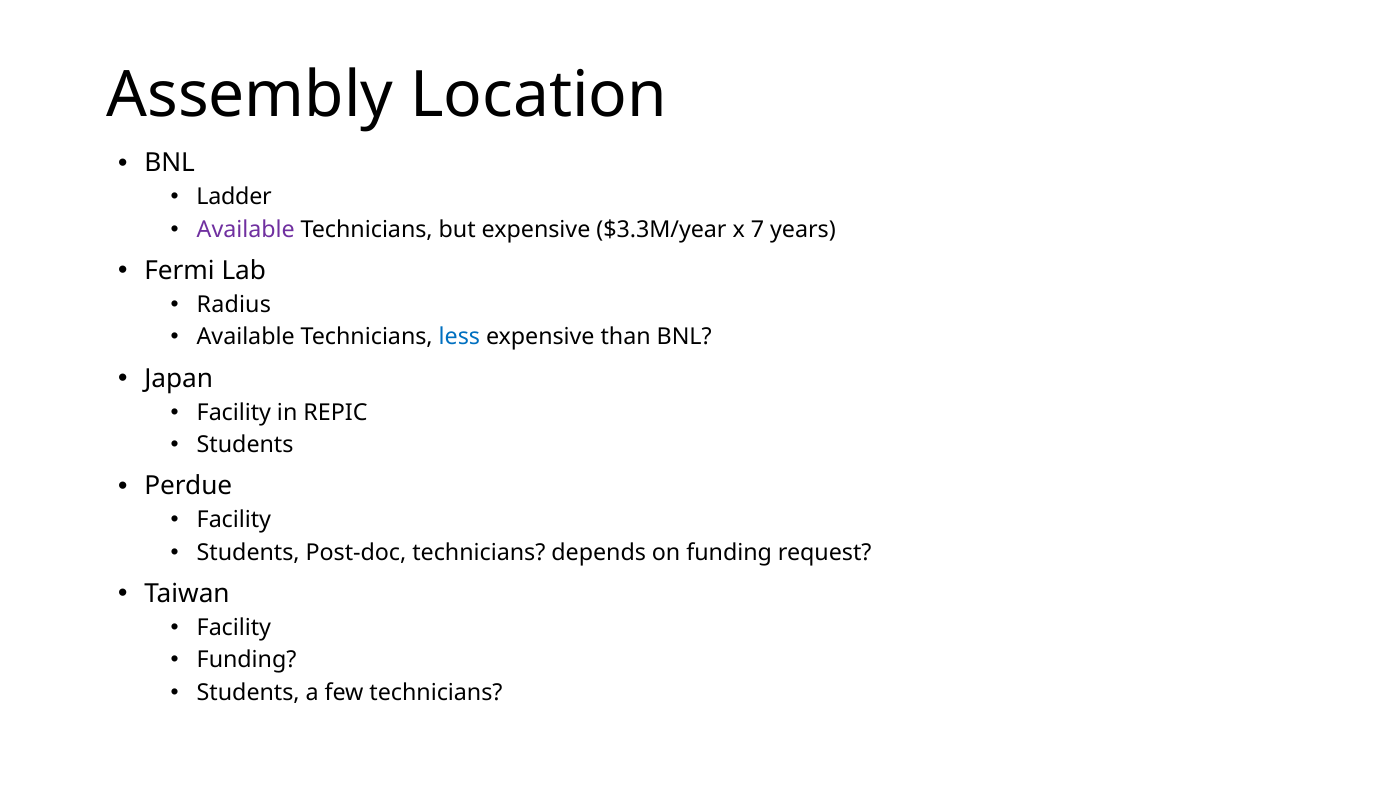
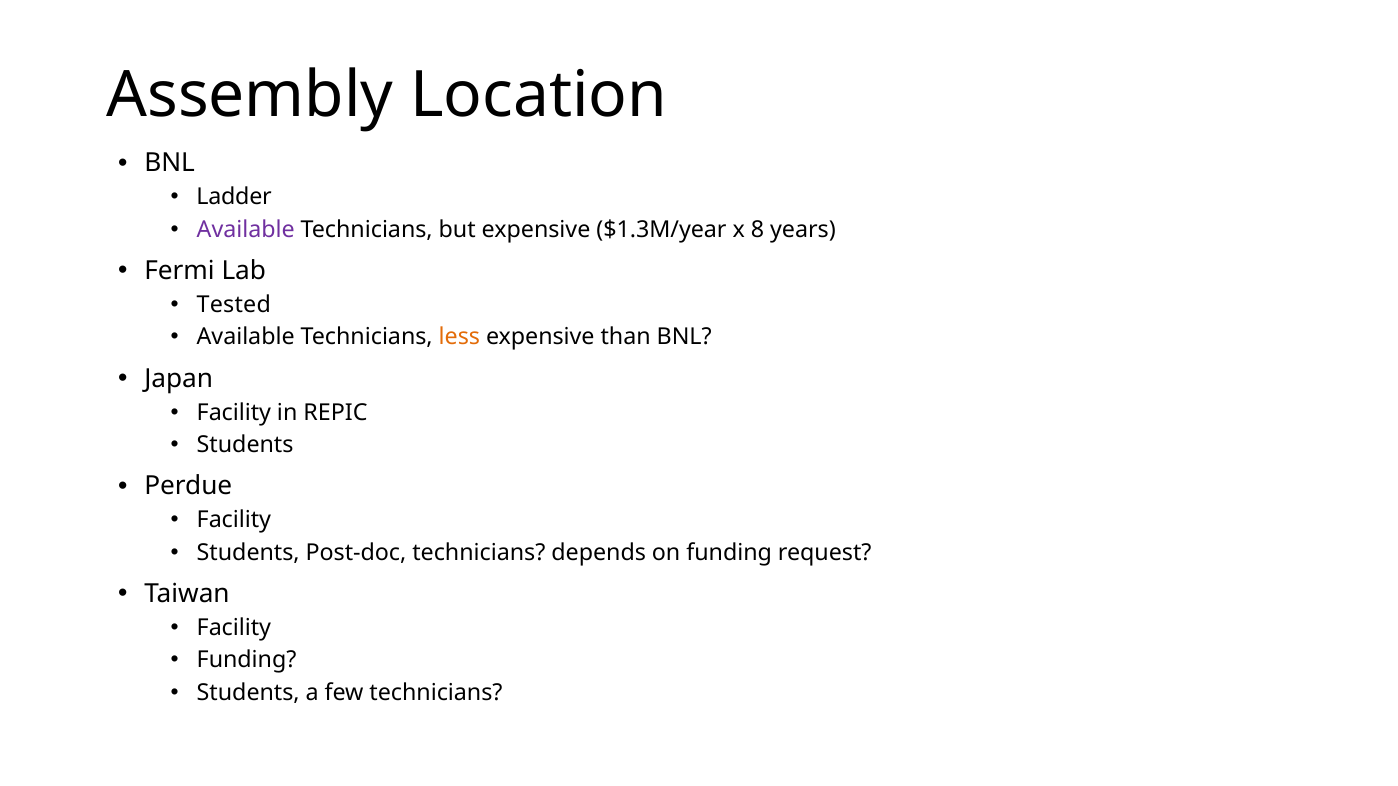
$3.3M/year: $3.3M/year -> $1.3M/year
7: 7 -> 8
Radius: Radius -> Tested
less colour: blue -> orange
